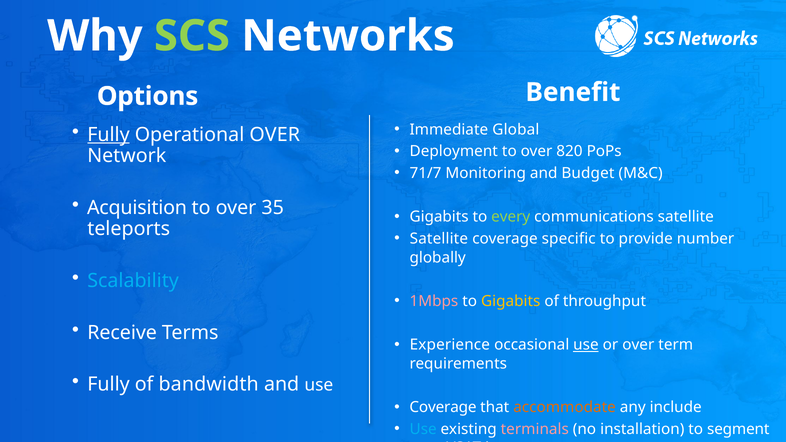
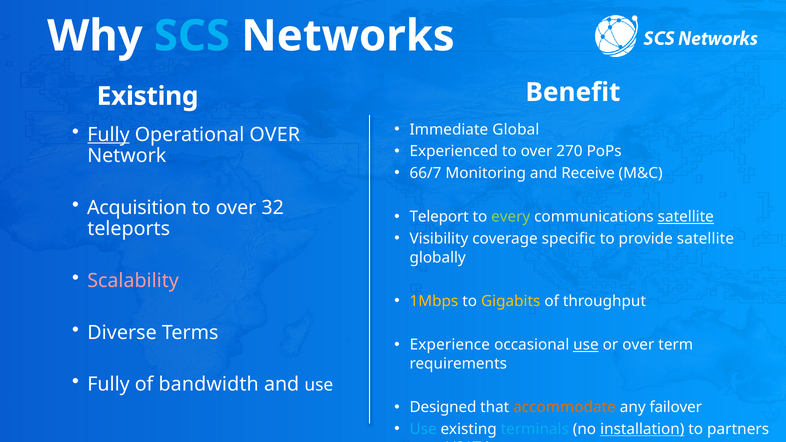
SCS colour: light green -> light blue
Options at (148, 96): Options -> Existing
Deployment: Deployment -> Experienced
820: 820 -> 270
71/7: 71/7 -> 66/7
Budget: Budget -> Receive
35: 35 -> 32
Gigabits at (439, 217): Gigabits -> Teleport
satellite at (686, 217) underline: none -> present
Satellite at (439, 239): Satellite -> Visibility
provide number: number -> satellite
Scalability colour: light blue -> pink
1Mbps colour: pink -> yellow
Receive: Receive -> Diverse
Coverage at (443, 407): Coverage -> Designed
include: include -> failover
terminals colour: pink -> light blue
installation underline: none -> present
segment: segment -> partners
